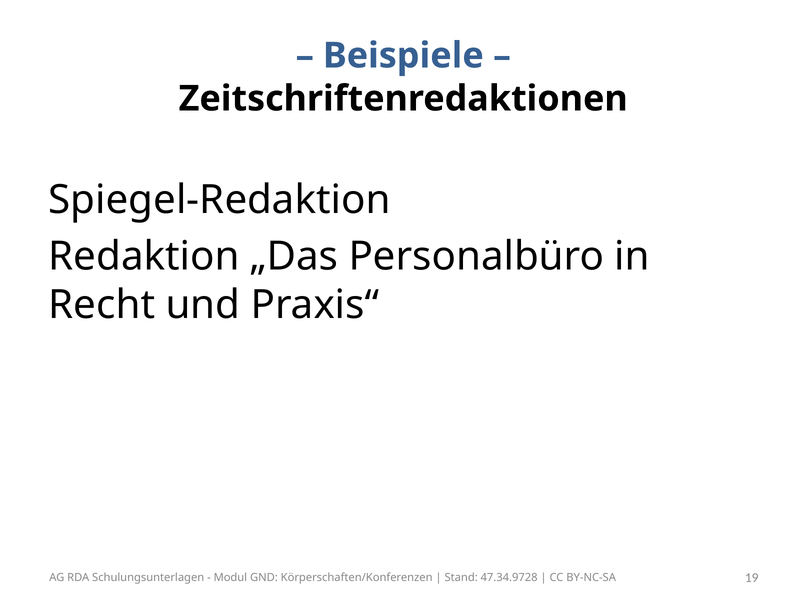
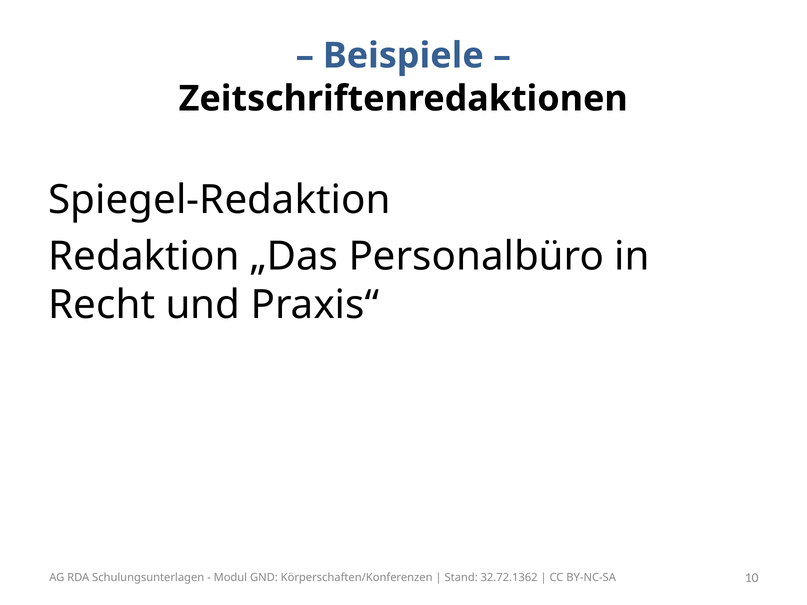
47.34.9728: 47.34.9728 -> 32.72.1362
19: 19 -> 10
